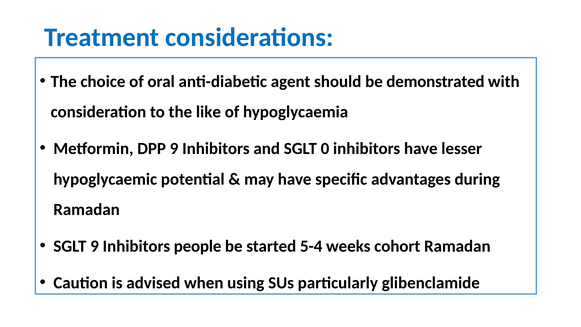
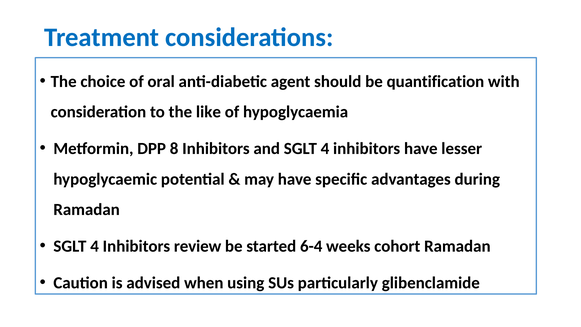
demonstrated: demonstrated -> quantification
DPP 9: 9 -> 8
and SGLT 0: 0 -> 4
9 at (95, 246): 9 -> 4
people: people -> review
5-4: 5-4 -> 6-4
